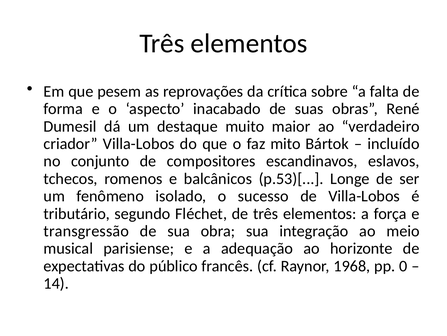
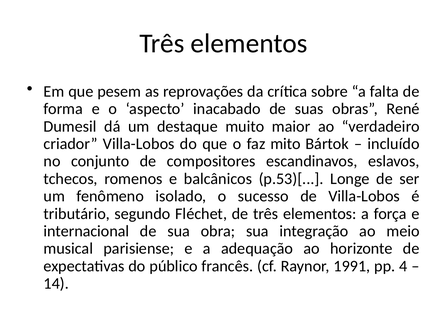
transgressão: transgressão -> internacional
1968: 1968 -> 1991
0: 0 -> 4
